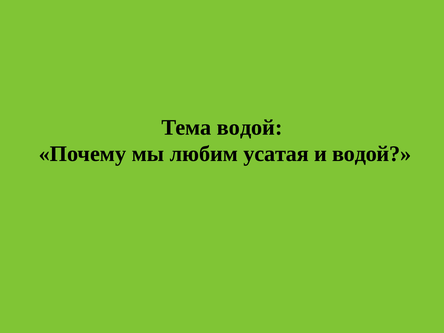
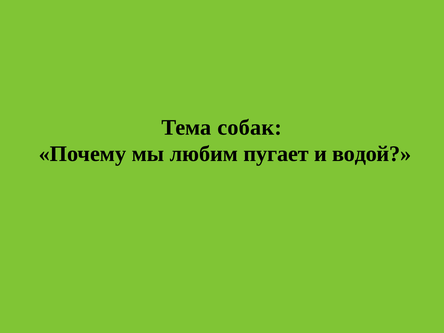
Тема водой: водой -> собак
усатая: усатая -> пугает
